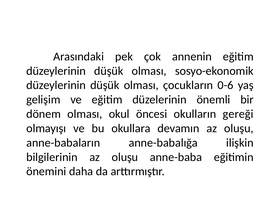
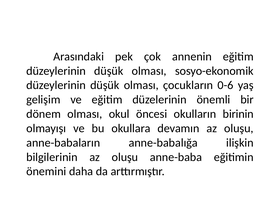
gereği: gereği -> birinin
